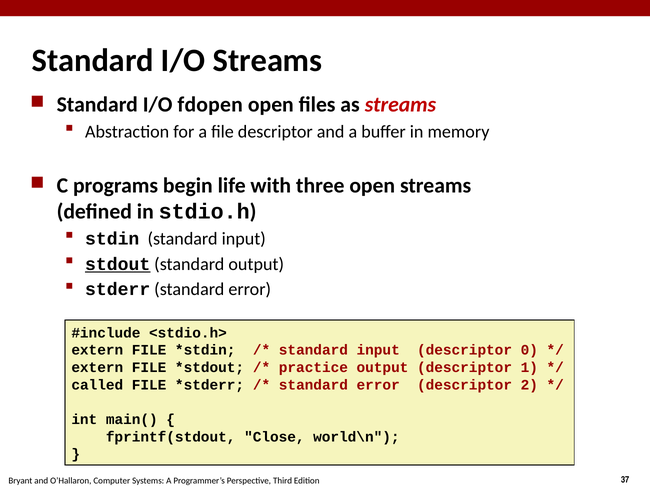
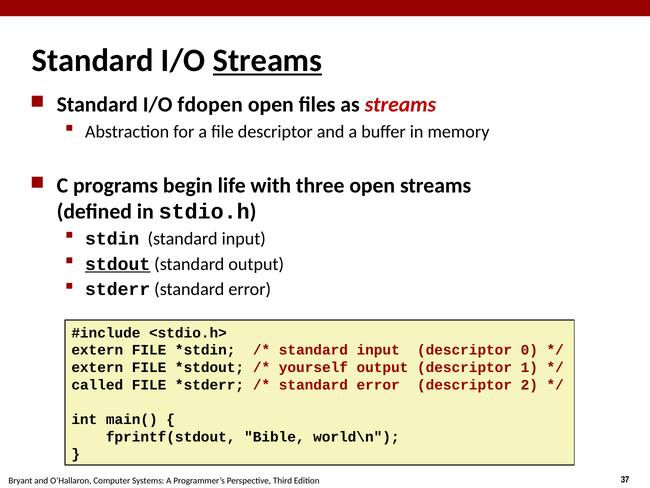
Streams at (268, 60) underline: none -> present
practice: practice -> yourself
Close: Close -> Bible
